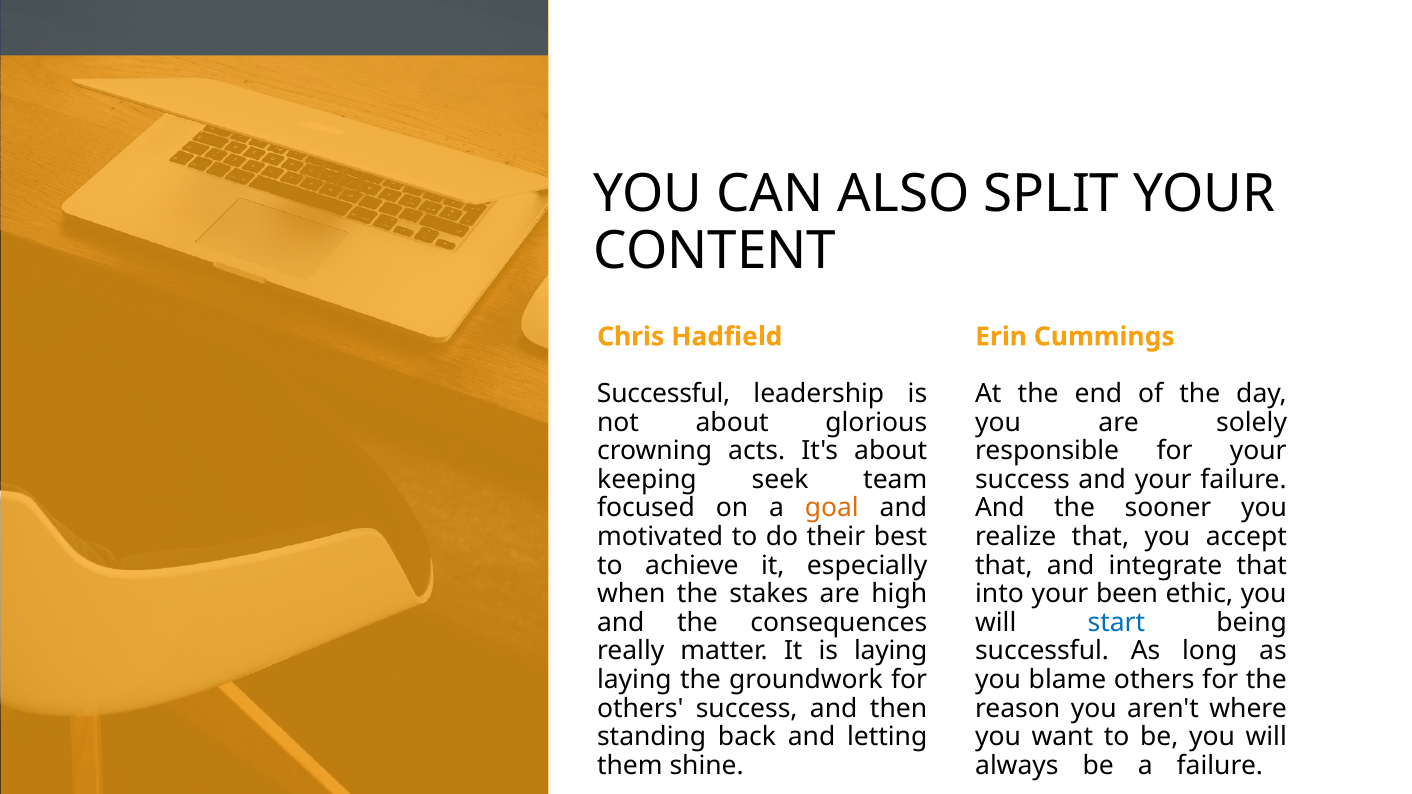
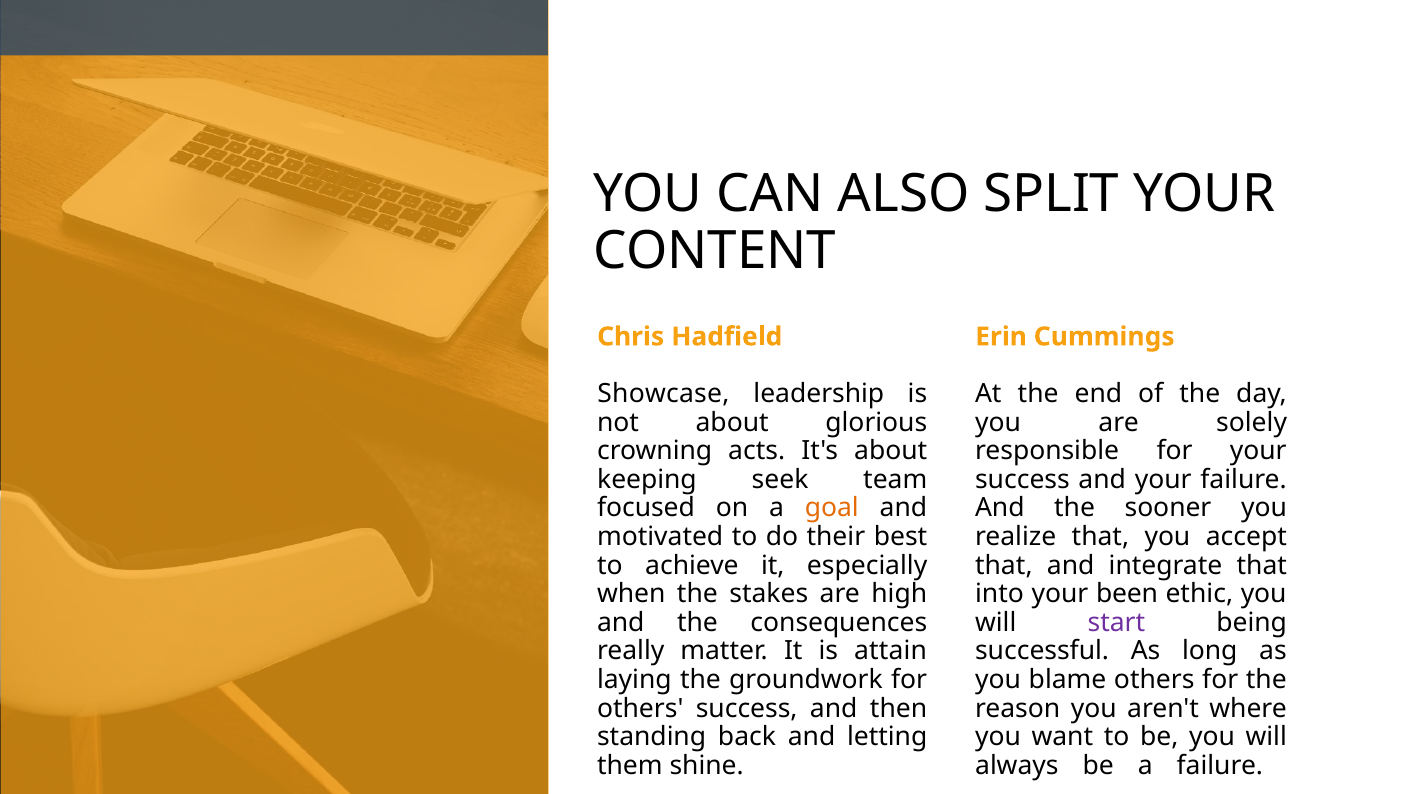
Successful at (664, 394): Successful -> Showcase
start colour: blue -> purple
is laying: laying -> attain
